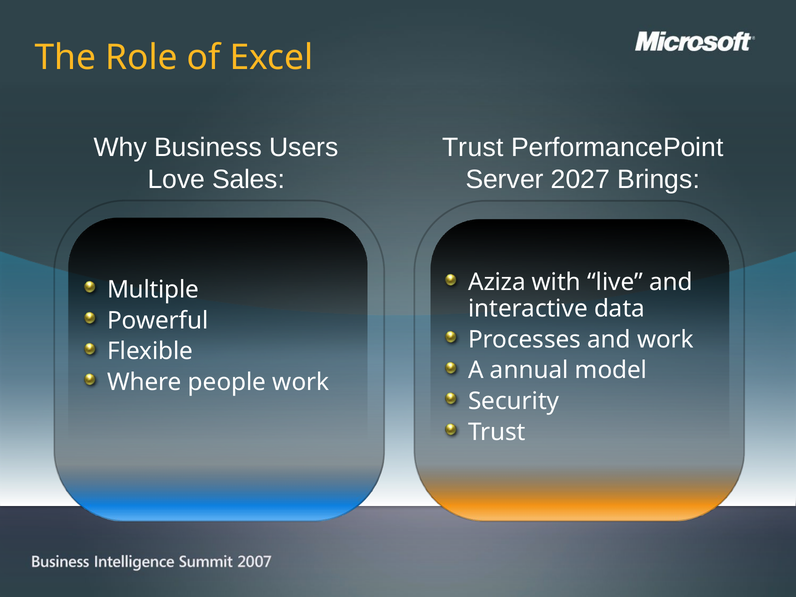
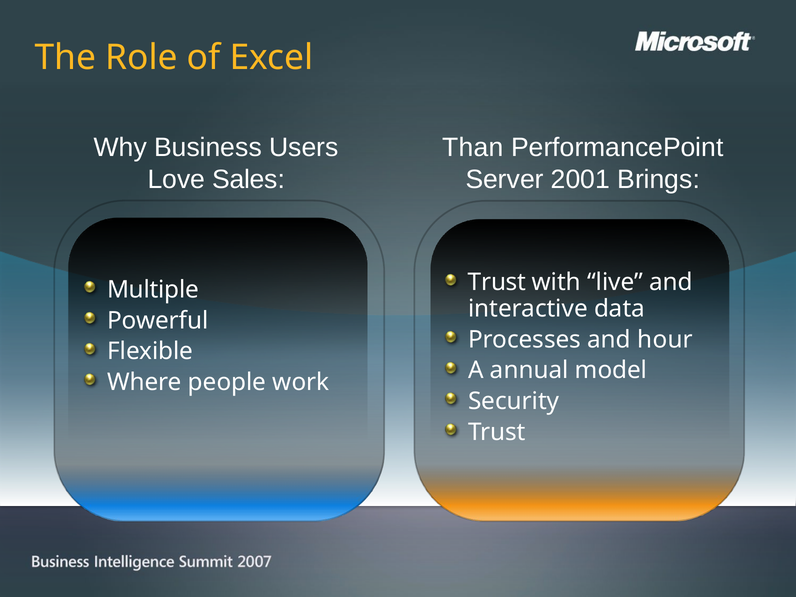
Trust at (473, 148): Trust -> Than
2027: 2027 -> 2001
Aziza at (497, 282): Aziza -> Trust
and work: work -> hour
